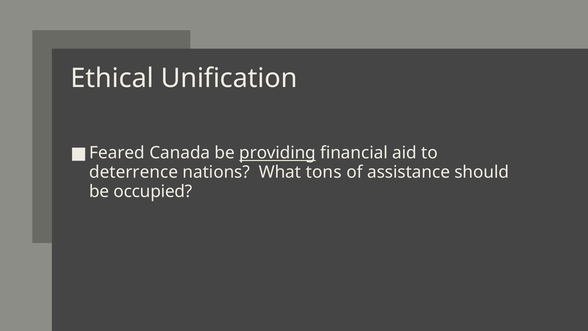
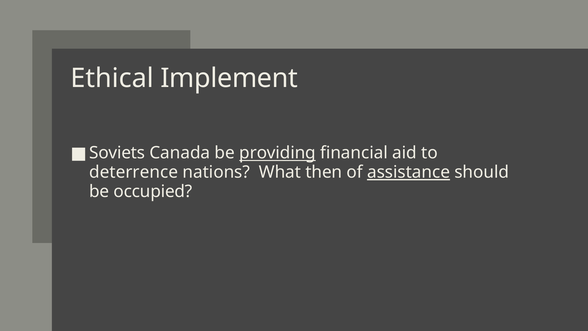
Unification: Unification -> Implement
Feared: Feared -> Soviets
tons: tons -> then
assistance underline: none -> present
